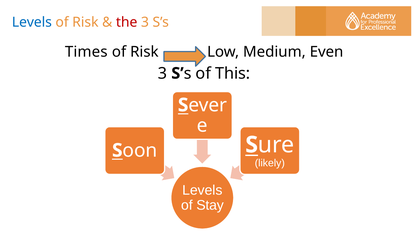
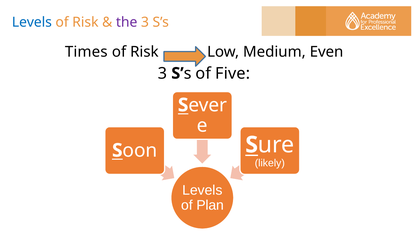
the colour: red -> purple
This: This -> Five
Stay: Stay -> Plan
